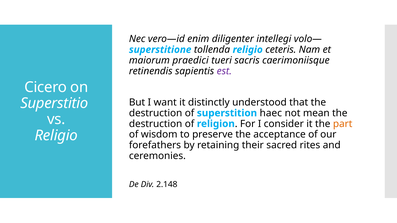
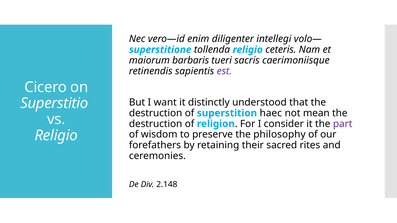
praedici: praedici -> barbaris
part colour: orange -> purple
acceptance: acceptance -> philosophy
